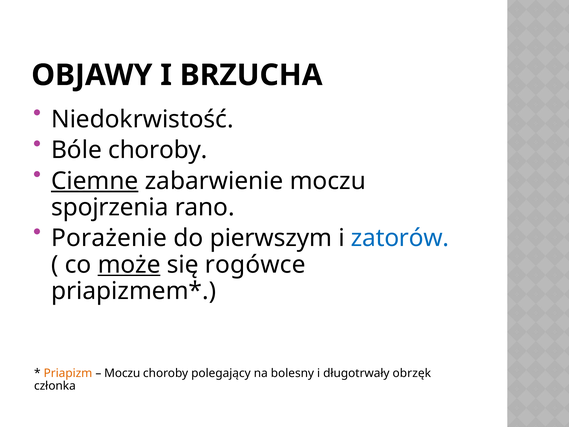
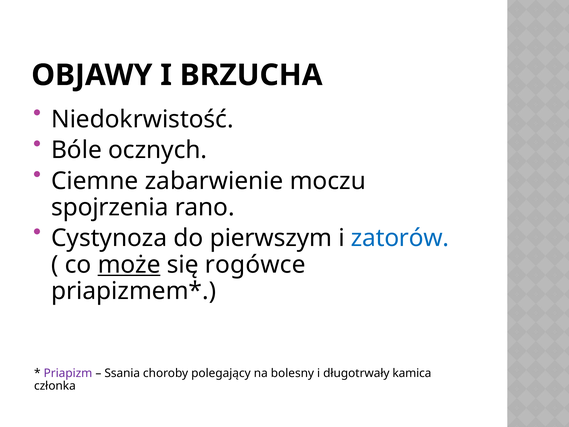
Bóle choroby: choroby -> ocznych
Ciemne underline: present -> none
Porażenie: Porażenie -> Cystynoza
Priapizm colour: orange -> purple
Moczu at (122, 373): Moczu -> Ssania
obrzęk: obrzęk -> kamica
